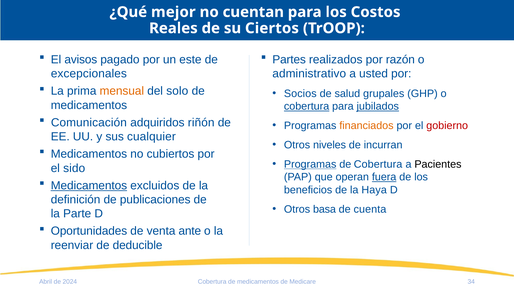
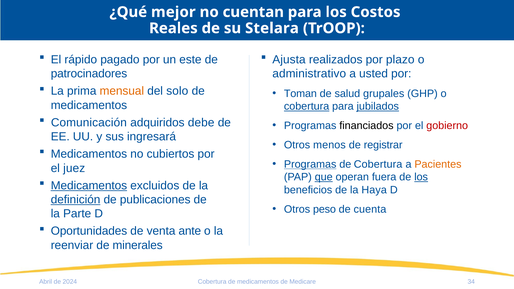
Ciertos: Ciertos -> Stelara
avisos: avisos -> rápido
Partes: Partes -> Ajusta
razón: razón -> plazo
excepcionales: excepcionales -> patrocinadores
Socios: Socios -> Toman
riñón: riñón -> debe
financiados colour: orange -> black
cualquier: cualquier -> ingresará
niveles: niveles -> menos
incurran: incurran -> registrar
Pacientes colour: black -> orange
sido: sido -> juez
que underline: none -> present
fuera underline: present -> none
los at (421, 177) underline: none -> present
definición underline: none -> present
basa: basa -> peso
deducible: deducible -> minerales
